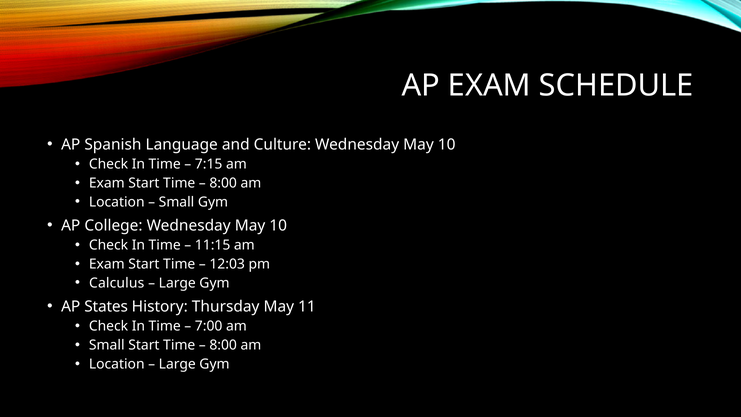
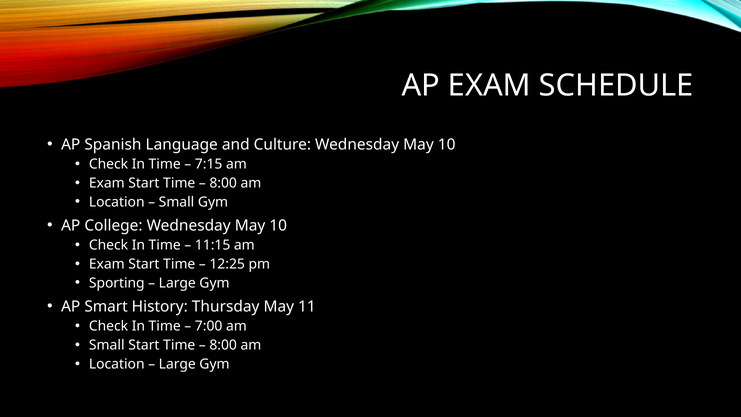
12:03: 12:03 -> 12:25
Calculus: Calculus -> Sporting
States: States -> Smart
